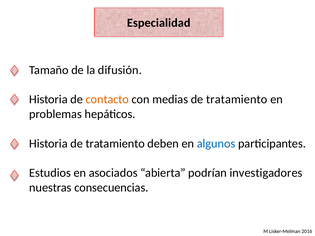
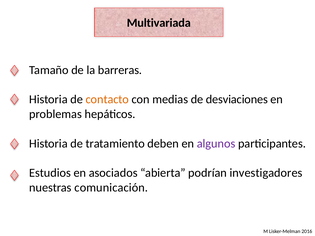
Especialidad: Especialidad -> Multivariada
difusión: difusión -> barreras
tratamiento at (237, 100): tratamiento -> desviaciones
algunos colour: blue -> purple
consecuencias: consecuencias -> comunicación
